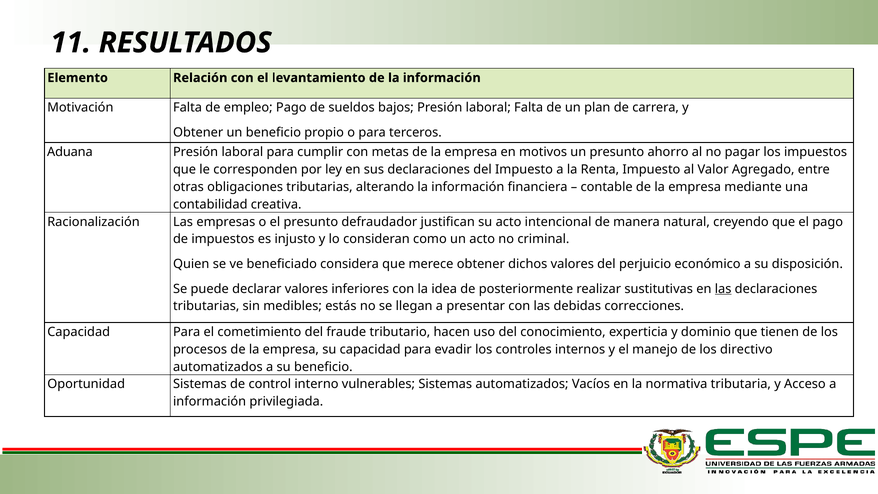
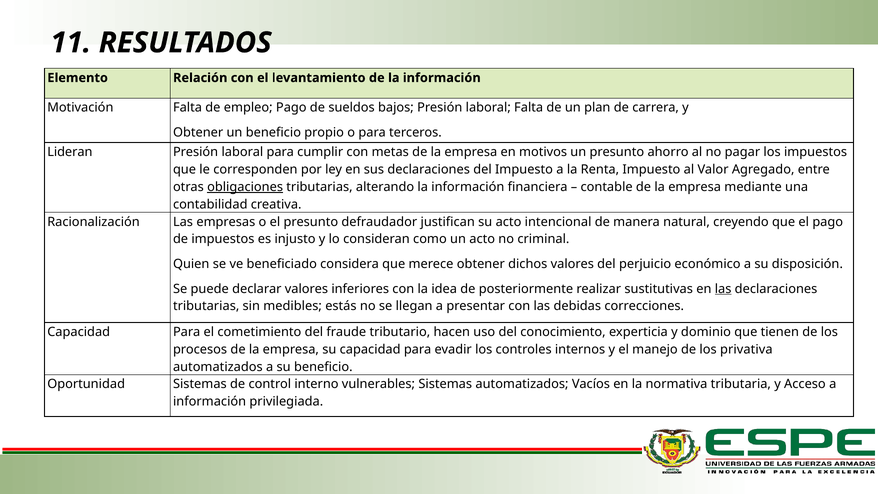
Aduana: Aduana -> Lideran
obligaciones underline: none -> present
directivo: directivo -> privativa
